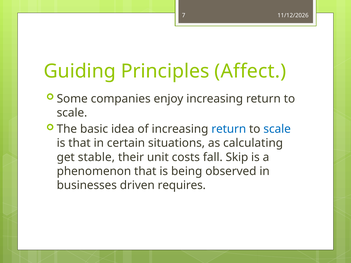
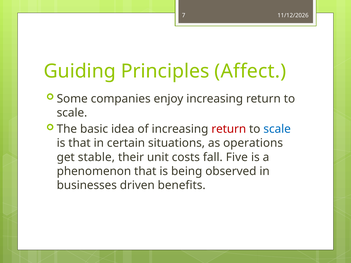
return at (229, 129) colour: blue -> red
calculating: calculating -> operations
Skip: Skip -> Five
requires: requires -> benefits
